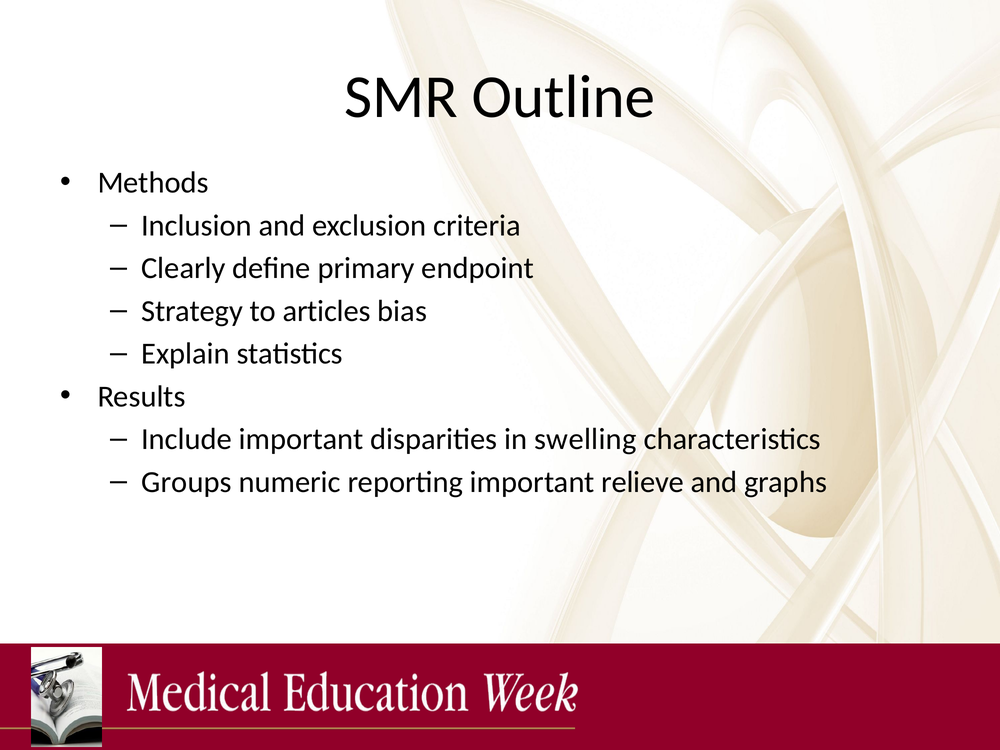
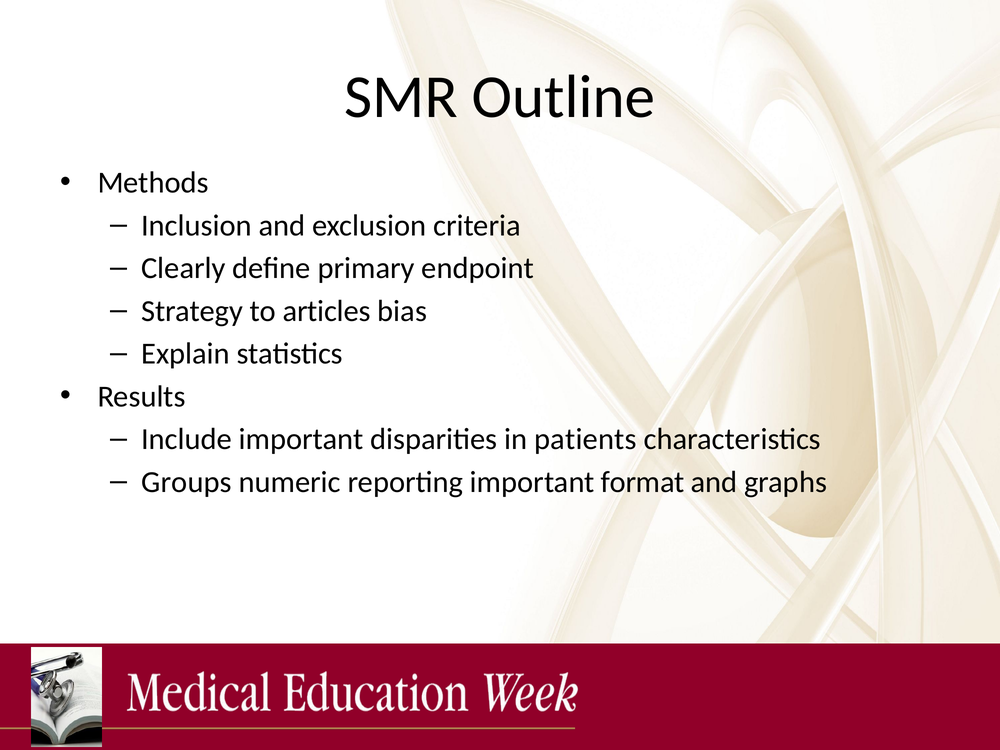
swelling: swelling -> patients
relieve: relieve -> format
